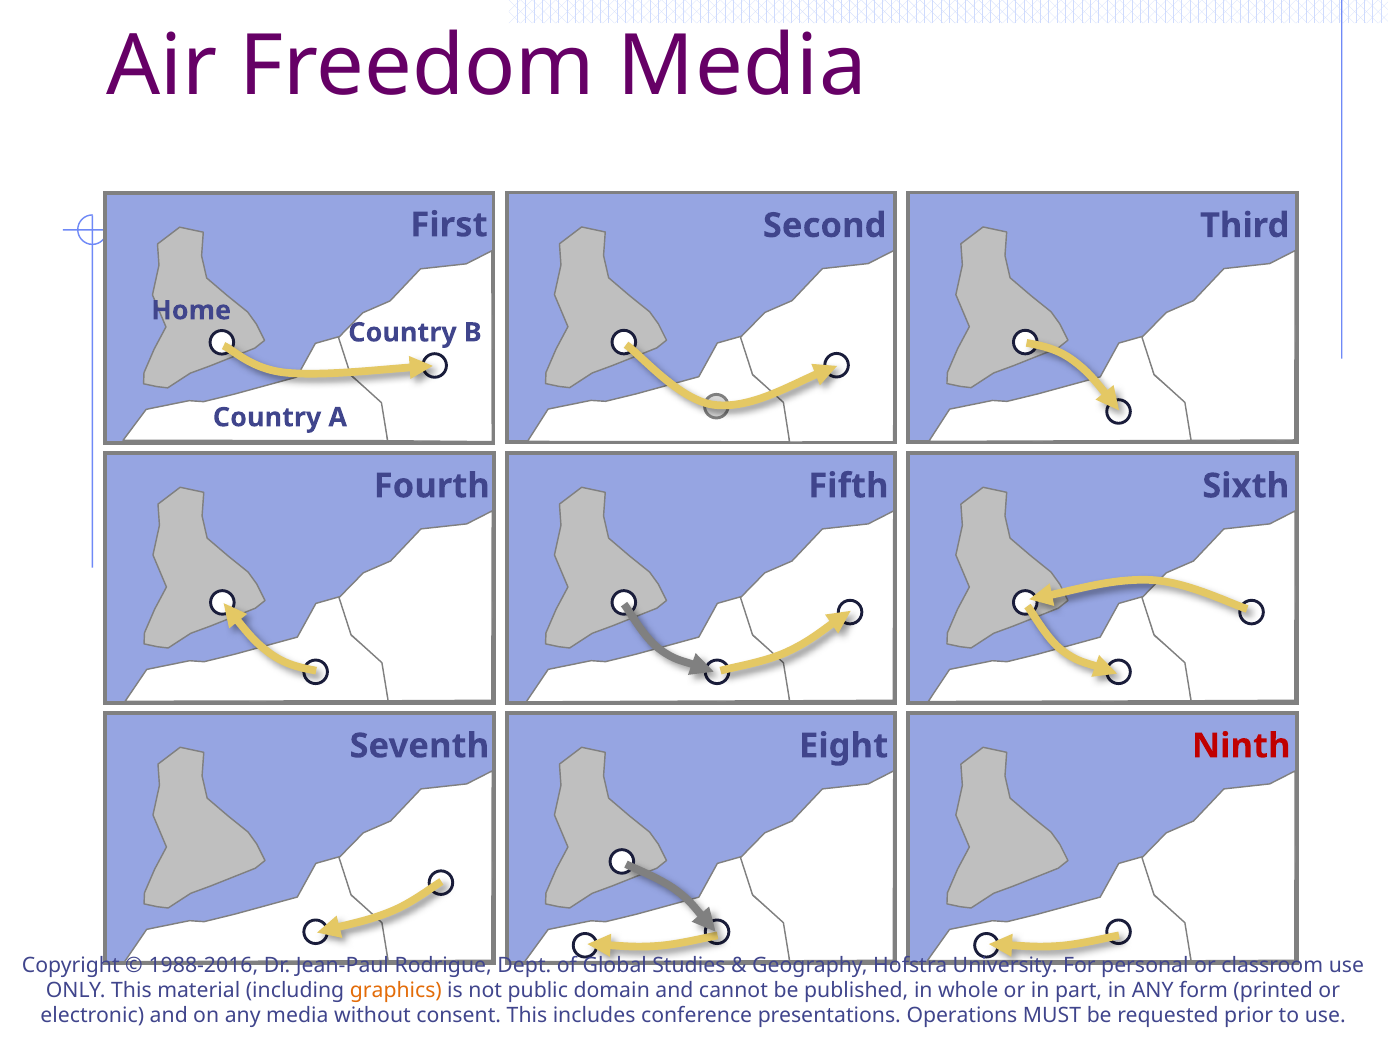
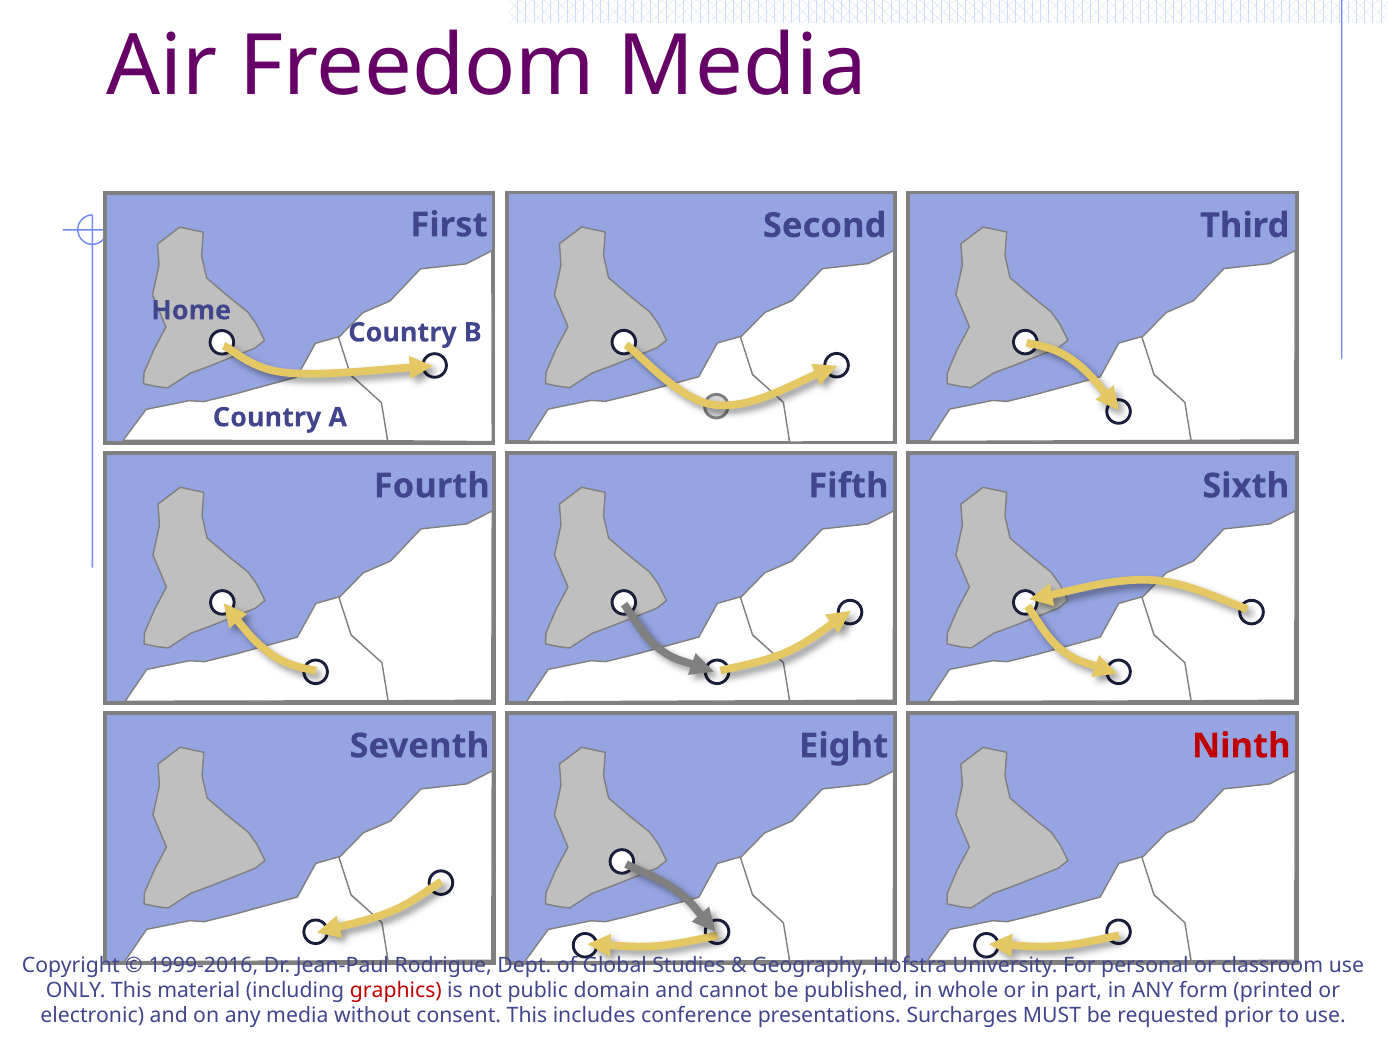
1988-2016: 1988-2016 -> 1999-2016
graphics colour: orange -> red
Operations: Operations -> Surcharges
